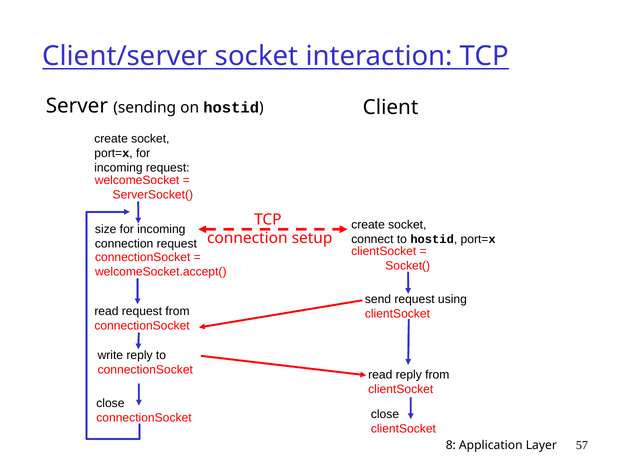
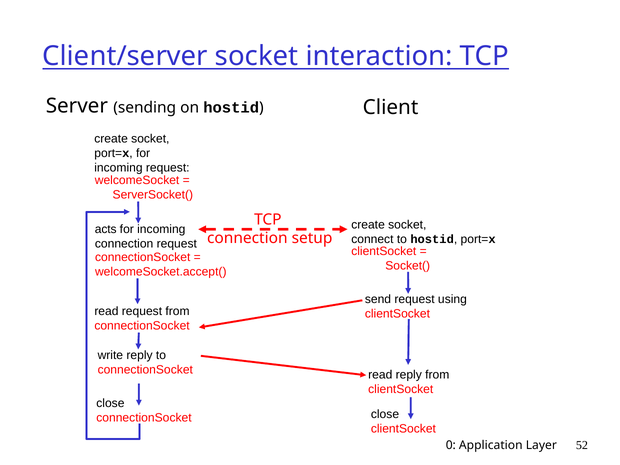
size: size -> acts
8: 8 -> 0
57: 57 -> 52
